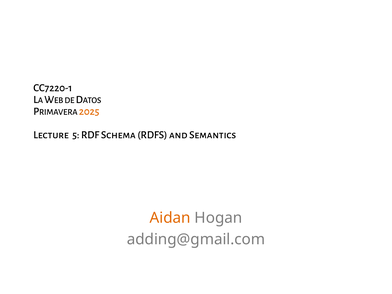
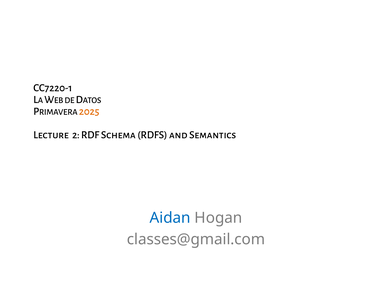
5: 5 -> 2
Aidan colour: orange -> blue
adding@gmail.com: adding@gmail.com -> classes@gmail.com
